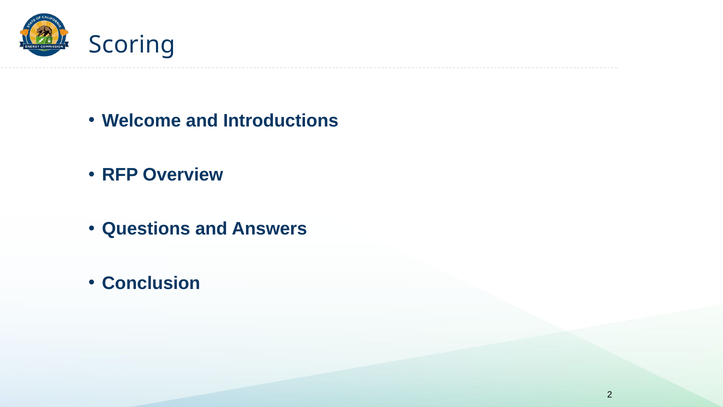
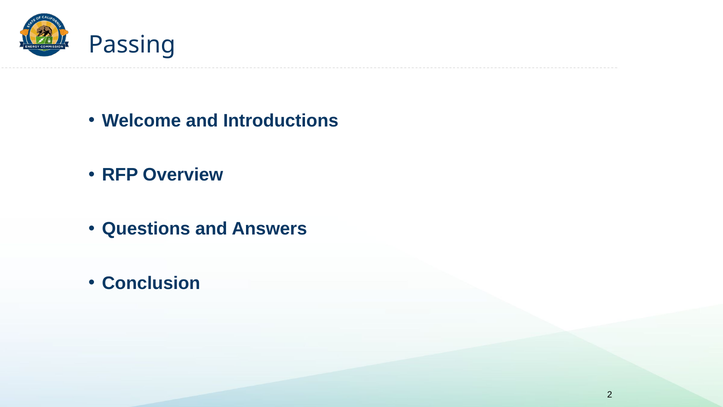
Scoring: Scoring -> Passing
